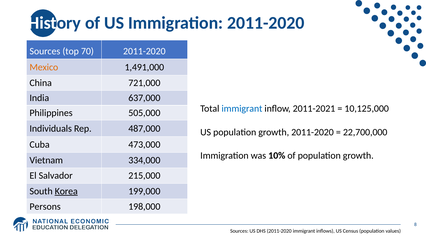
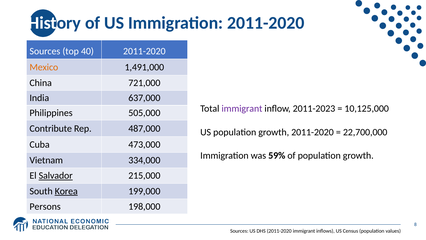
70: 70 -> 40
immigrant at (242, 109) colour: blue -> purple
2011-2021: 2011-2021 -> 2011-2023
Individuals: Individuals -> Contribute
10%: 10% -> 59%
Salvador underline: none -> present
